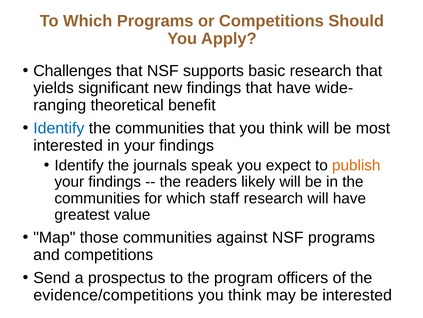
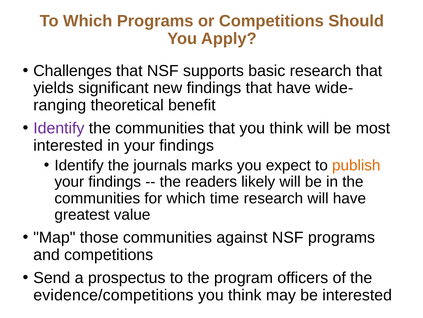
Identify at (59, 128) colour: blue -> purple
speak: speak -> marks
staff: staff -> time
